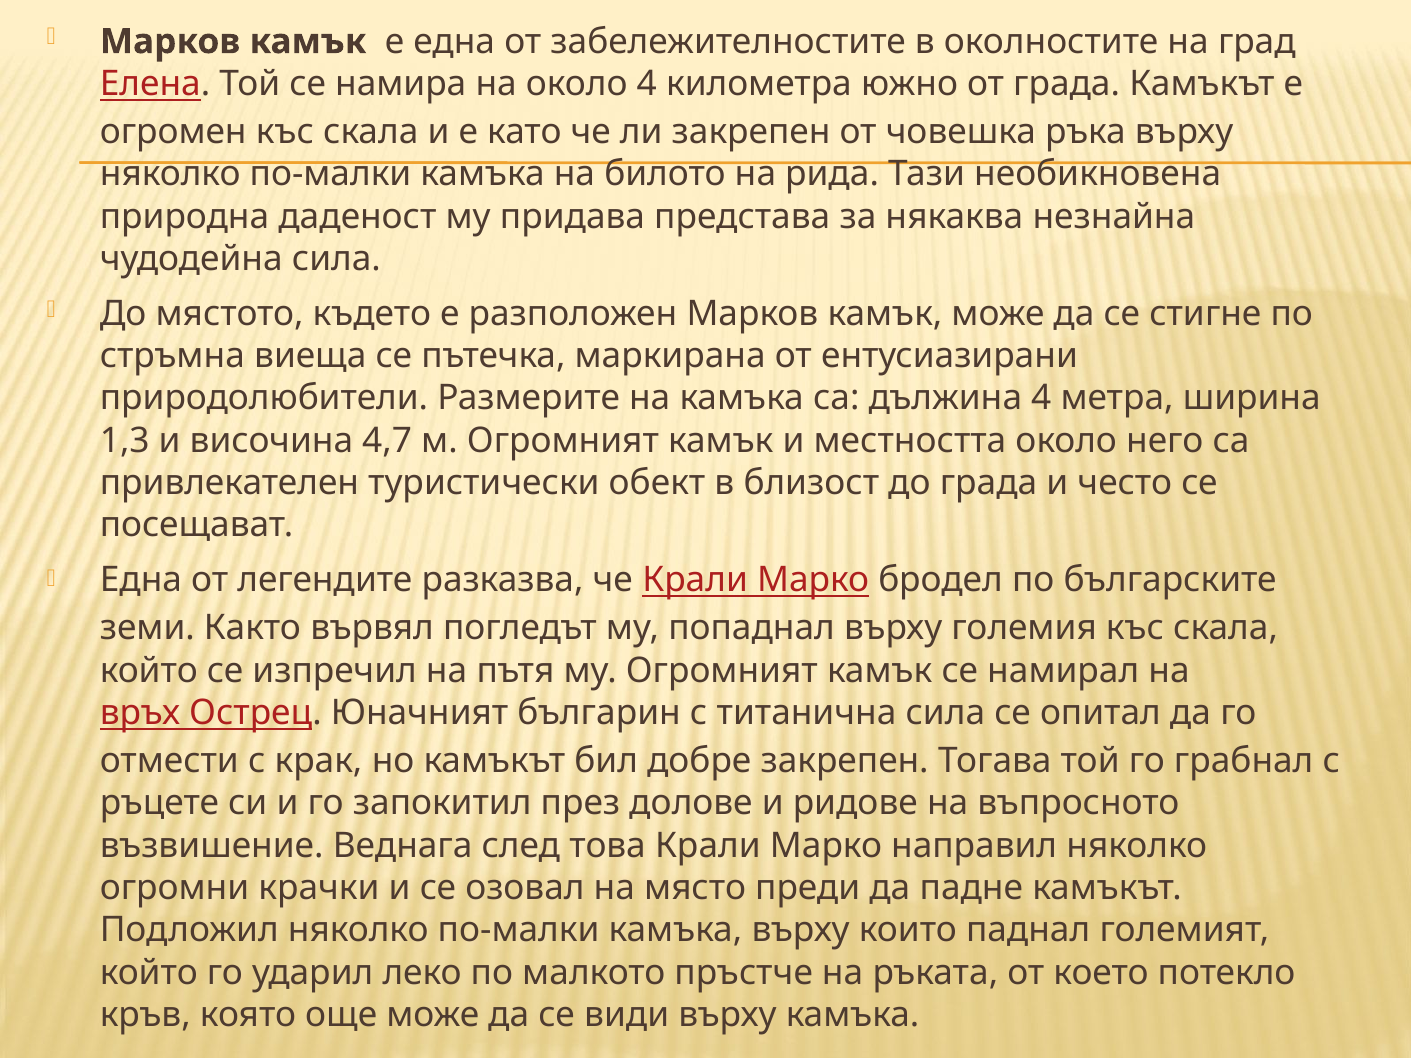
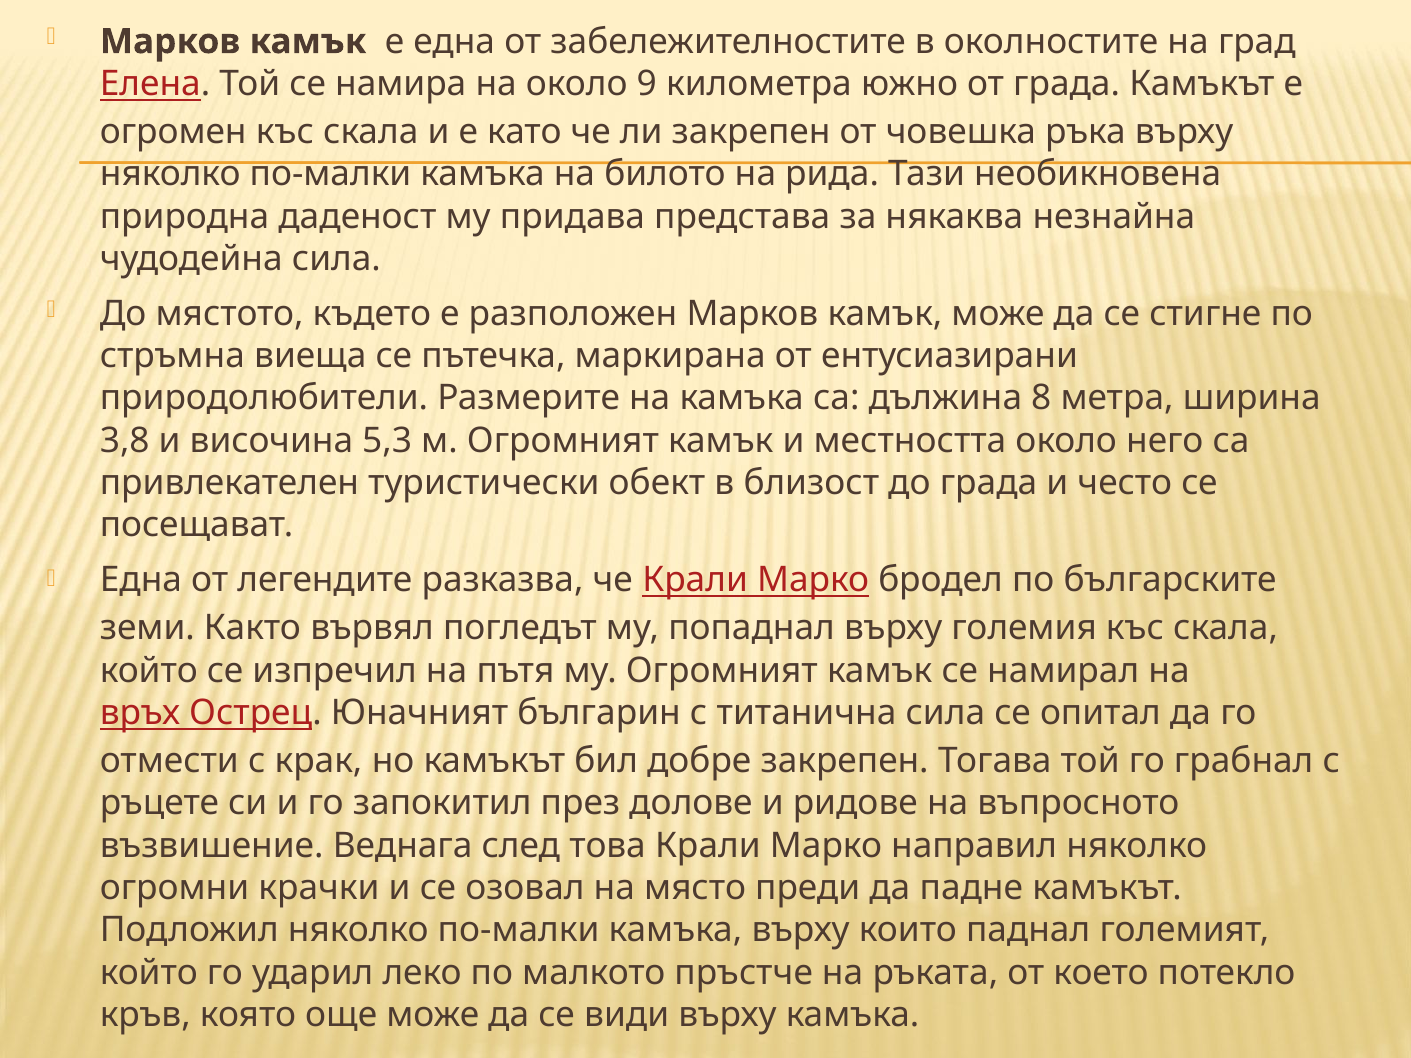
около 4: 4 -> 9
дължина 4: 4 -> 8
1,3: 1,3 -> 3,8
4,7: 4,7 -> 5,3
